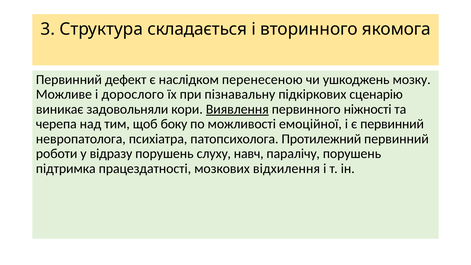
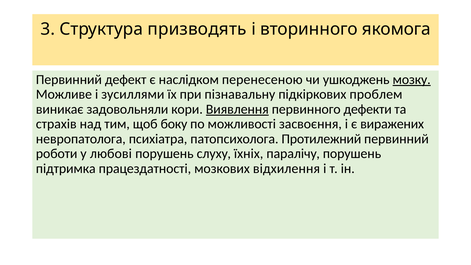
складається: складається -> призводять
мозку underline: none -> present
дорослого: дорослого -> зусиллями
сценарію: сценарію -> проблем
ніжності: ніжності -> дефекти
черепа: черепа -> страхів
емоційної: емоційної -> засвоєння
є первинний: первинний -> виражених
відразу: відразу -> любові
навч: навч -> їхніх
